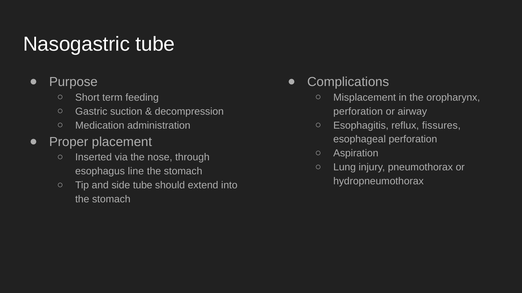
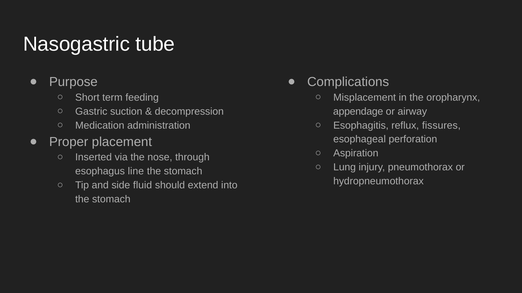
perforation at (358, 112): perforation -> appendage
side tube: tube -> fluid
